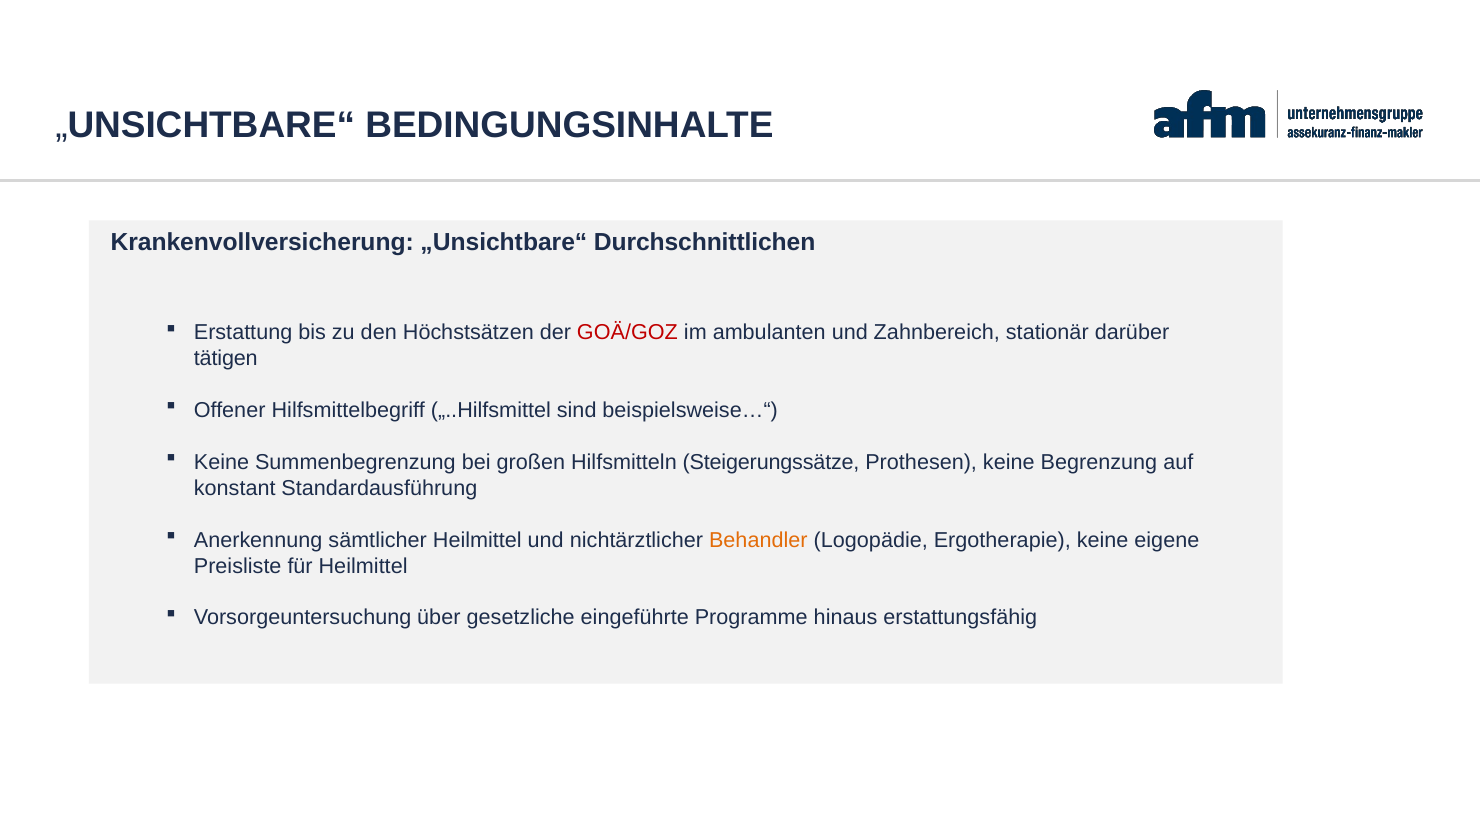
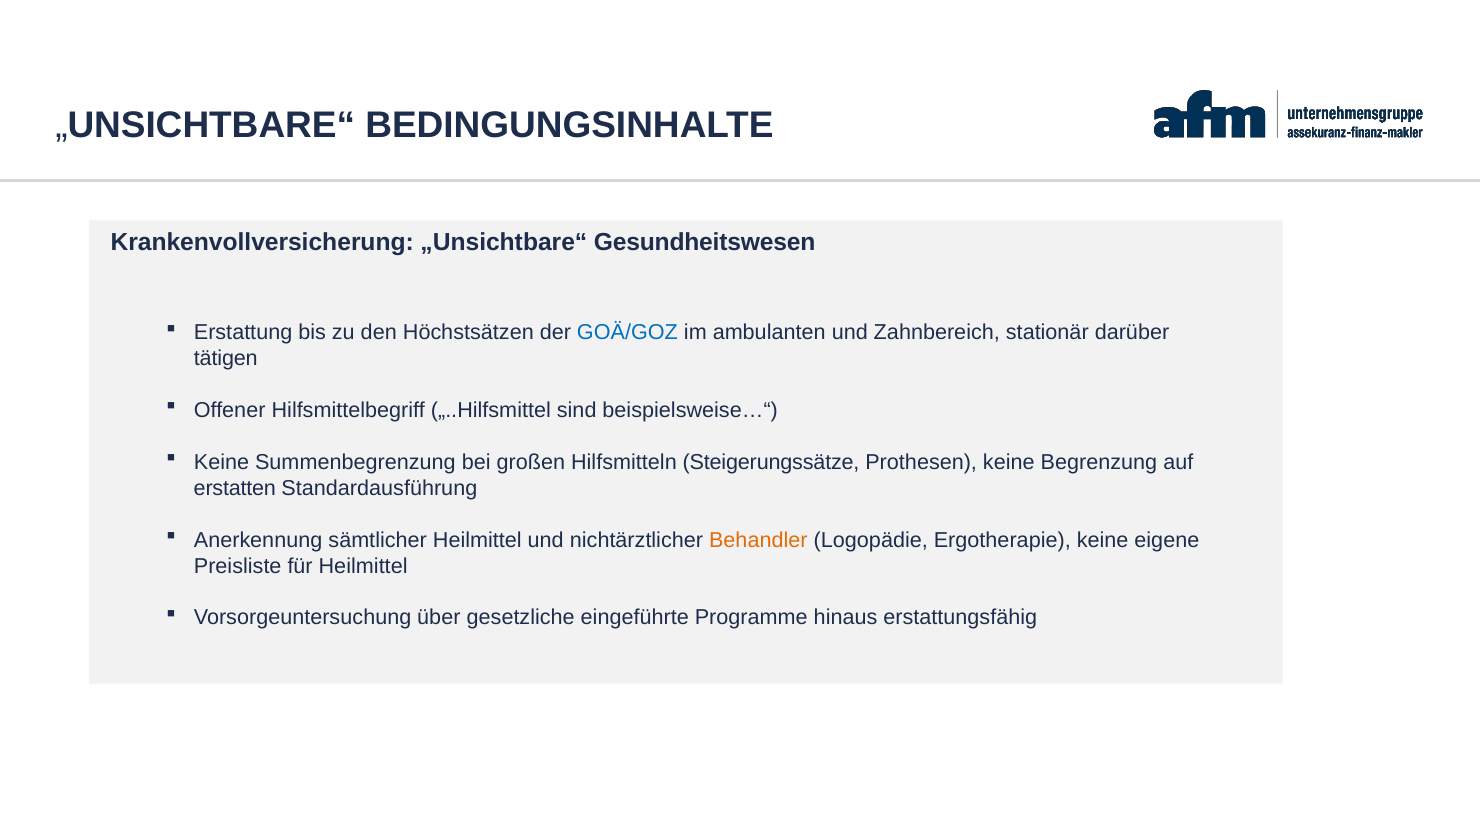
Durchschnittlichen: Durchschnittlichen -> Gesundheitswesen
GOÄ/GOZ colour: red -> blue
konstant: konstant -> erstatten
